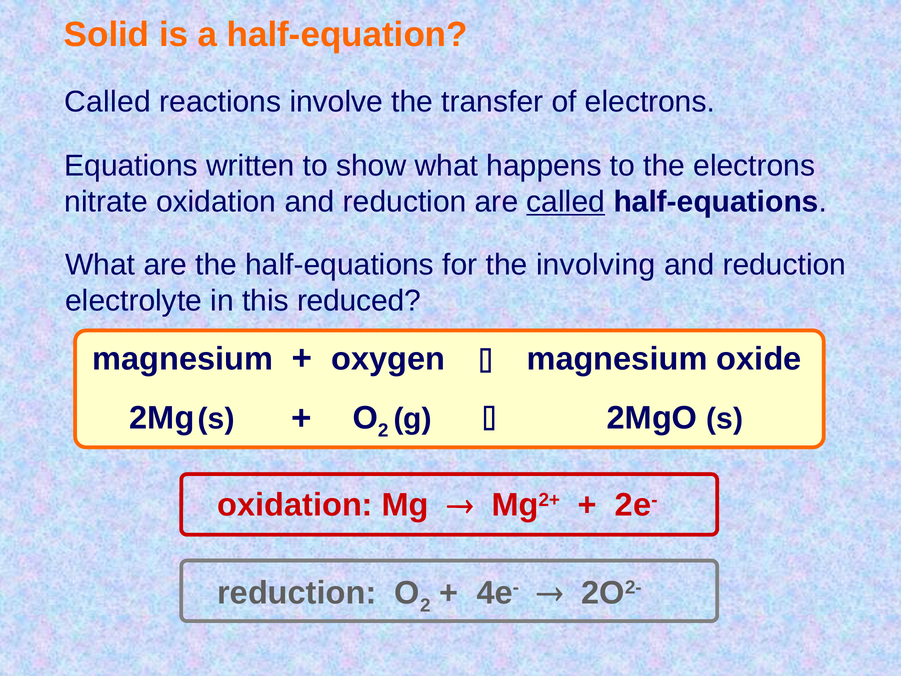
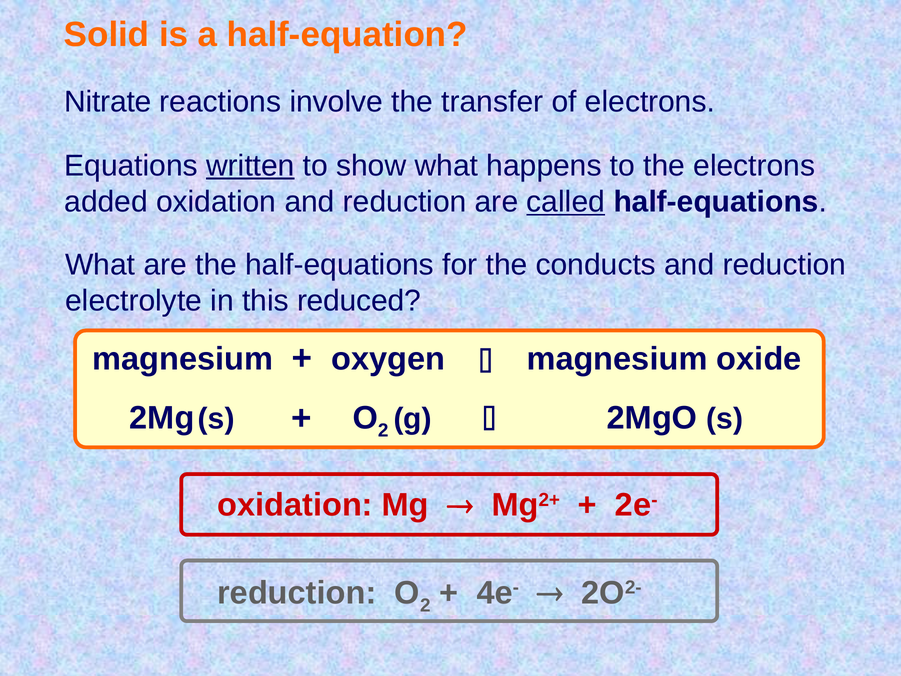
Called at (108, 102): Called -> Nitrate
written underline: none -> present
nitrate: nitrate -> added
involving: involving -> conducts
